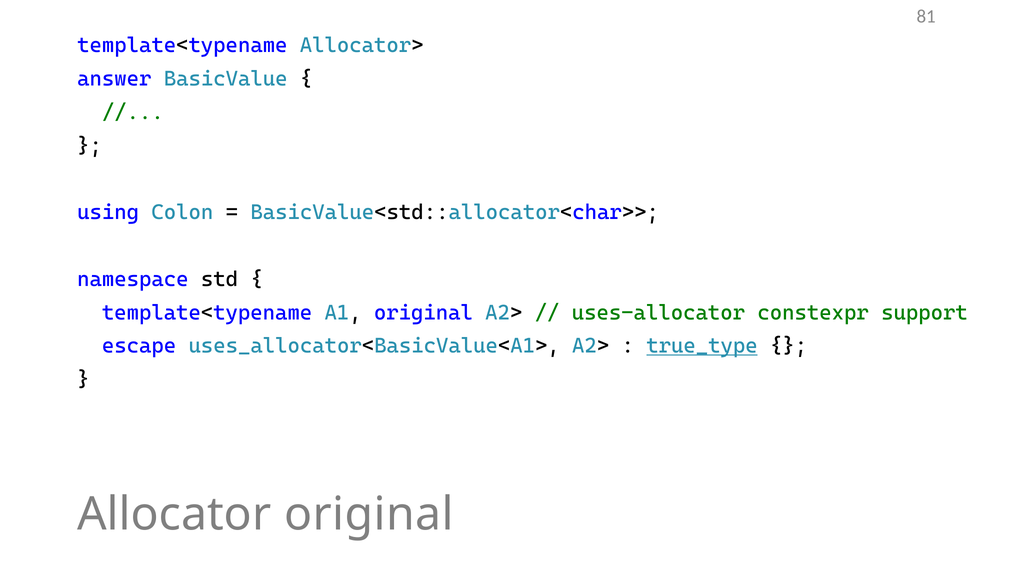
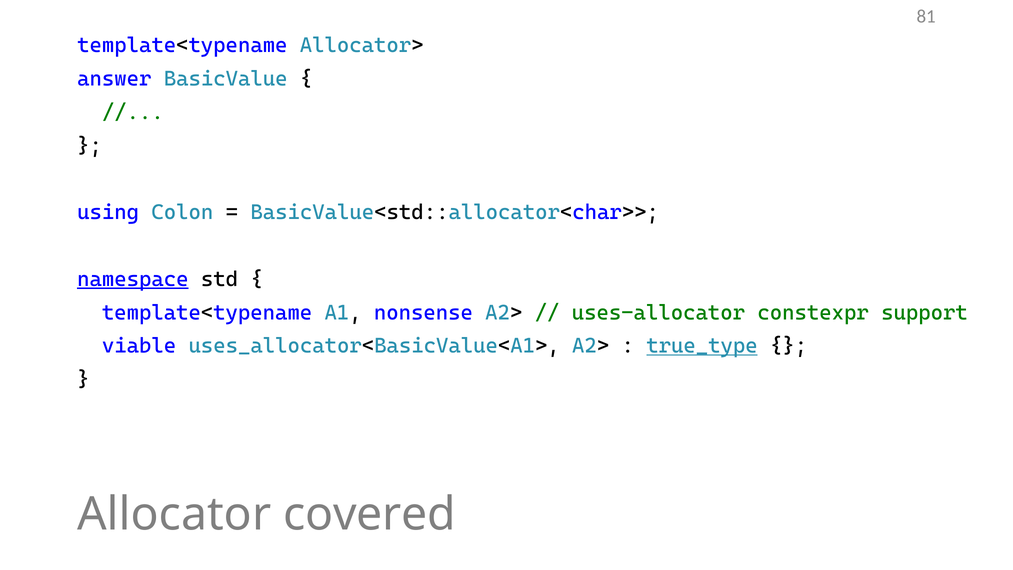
namespace underline: none -> present
A1 original: original -> nonsense
escape: escape -> viable
Allocator original: original -> covered
